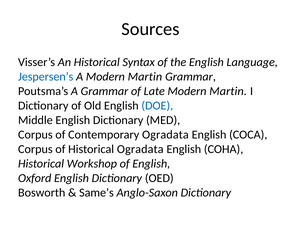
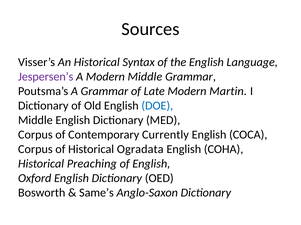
Jespersen’s colour: blue -> purple
A Modern Martin: Martin -> Middle
Contemporary Ogradata: Ogradata -> Currently
Workshop: Workshop -> Preaching
